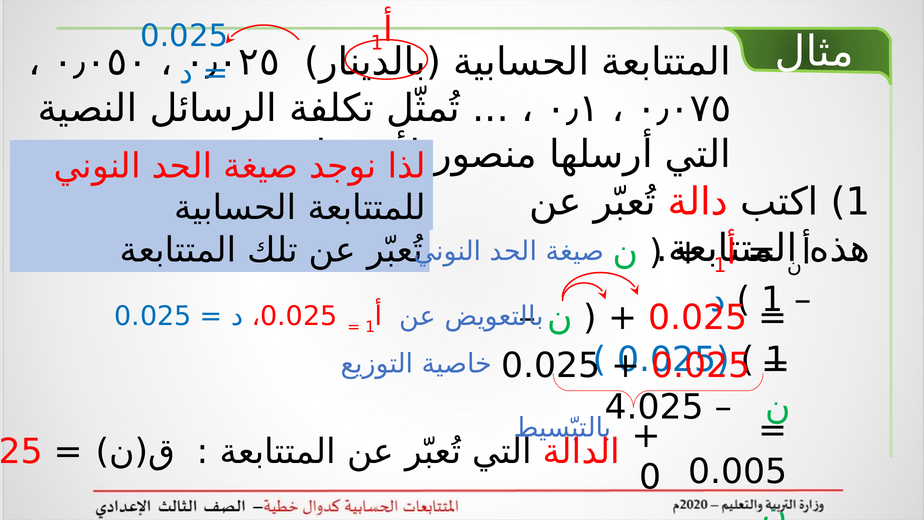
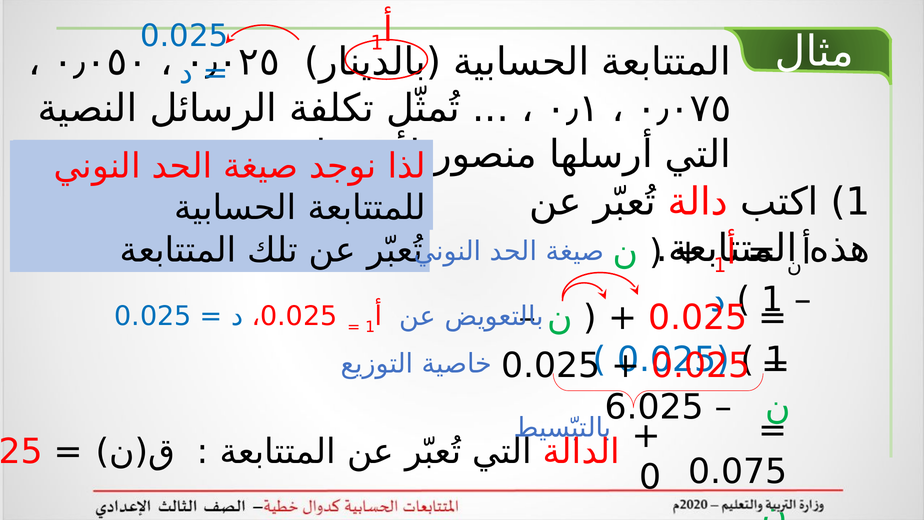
4.025: 4.025 -> 6.025
0.005: 0.005 -> 0.075
